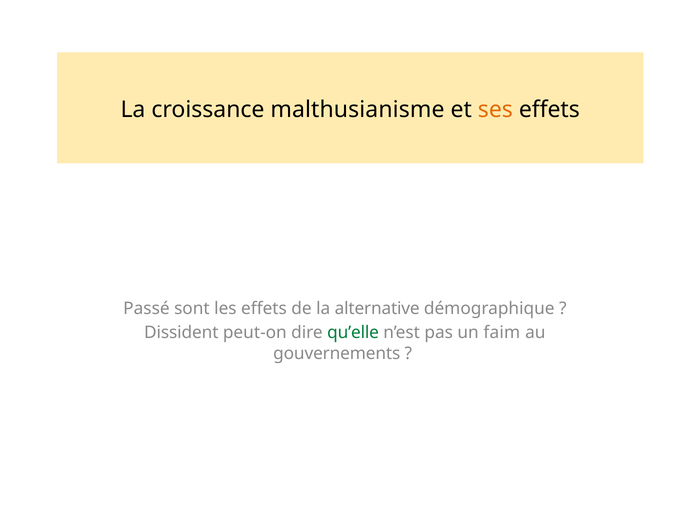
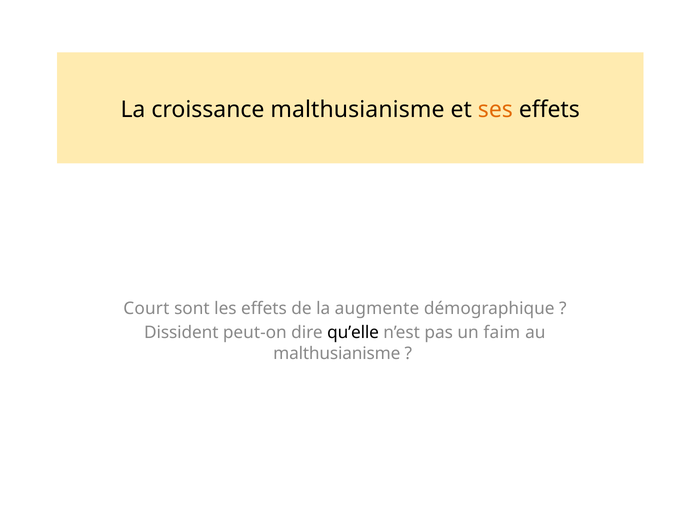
Passé: Passé -> Court
alternative: alternative -> augmente
qu’elle colour: green -> black
gouvernements at (337, 353): gouvernements -> malthusianisme
